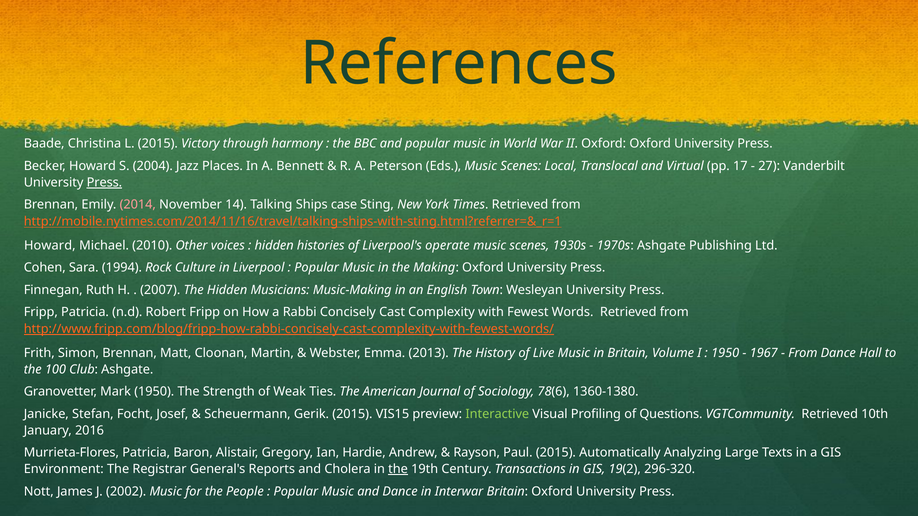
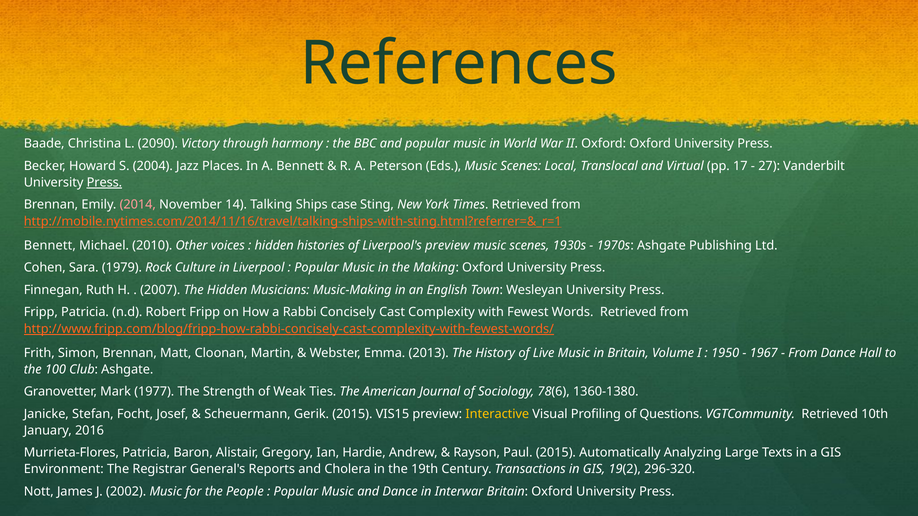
L 2015: 2015 -> 2090
Howard at (50, 246): Howard -> Bennett
Liverpool's operate: operate -> preview
1994: 1994 -> 1979
Mark 1950: 1950 -> 1977
Interactive colour: light green -> yellow
the at (398, 469) underline: present -> none
